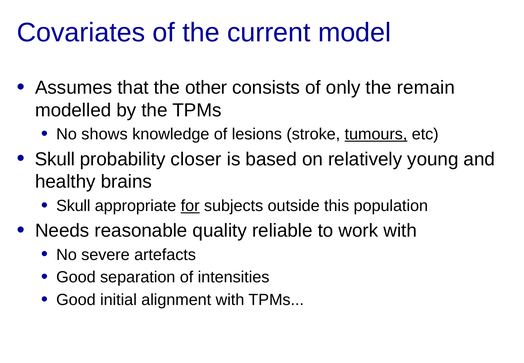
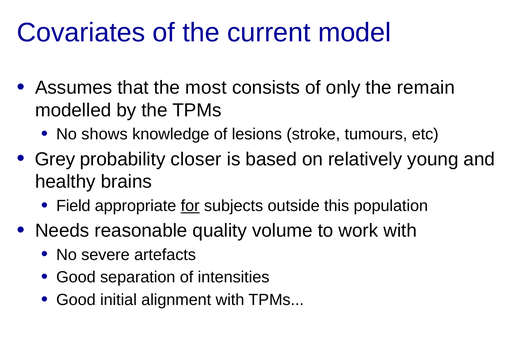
other: other -> most
tumours underline: present -> none
Skull at (55, 159): Skull -> Grey
Skull at (73, 206): Skull -> Field
reliable: reliable -> volume
